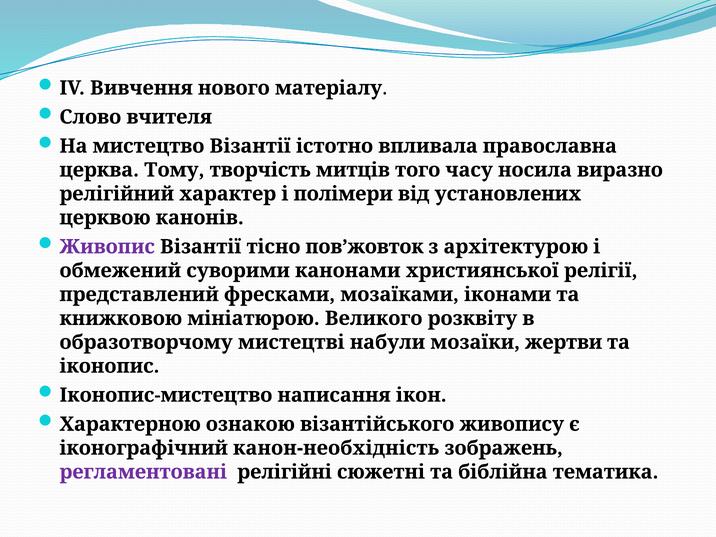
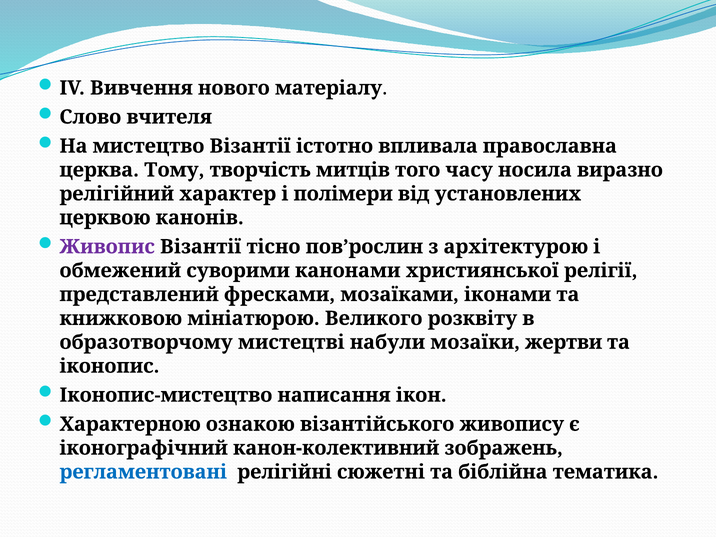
пов’жовток: пов’жовток -> пов’рослин
канон-необхідність: канон-необхідність -> канон-колективний
регламентовані colour: purple -> blue
